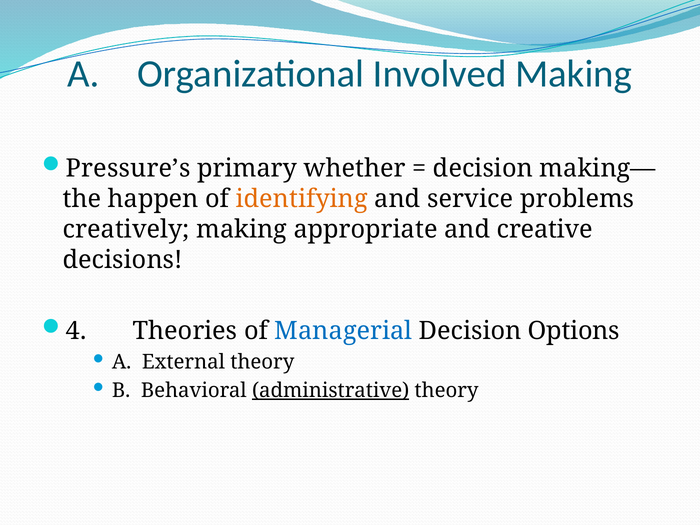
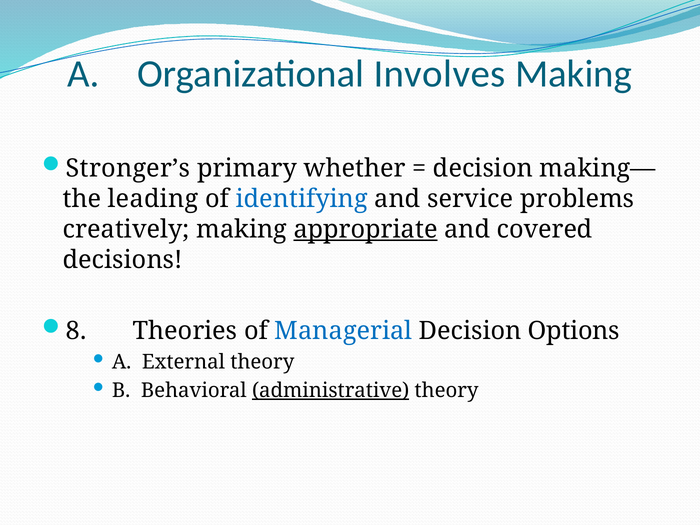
Involved: Involved -> Involves
Pressure’s: Pressure’s -> Stronger’s
happen: happen -> leading
identifying colour: orange -> blue
appropriate underline: none -> present
creative: creative -> covered
4: 4 -> 8
